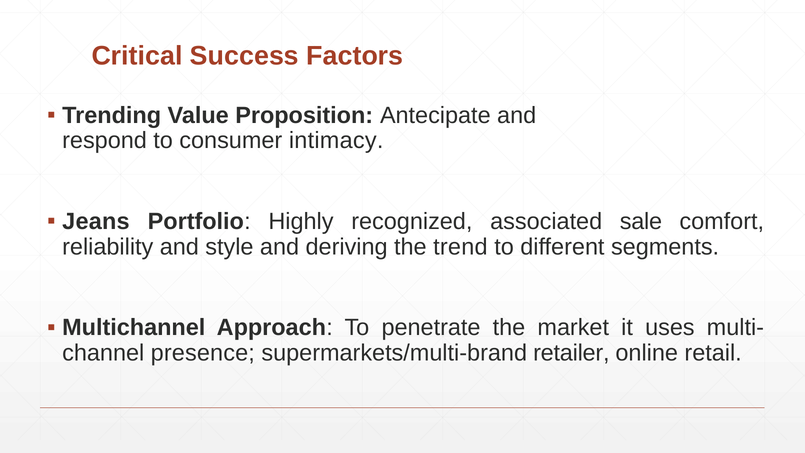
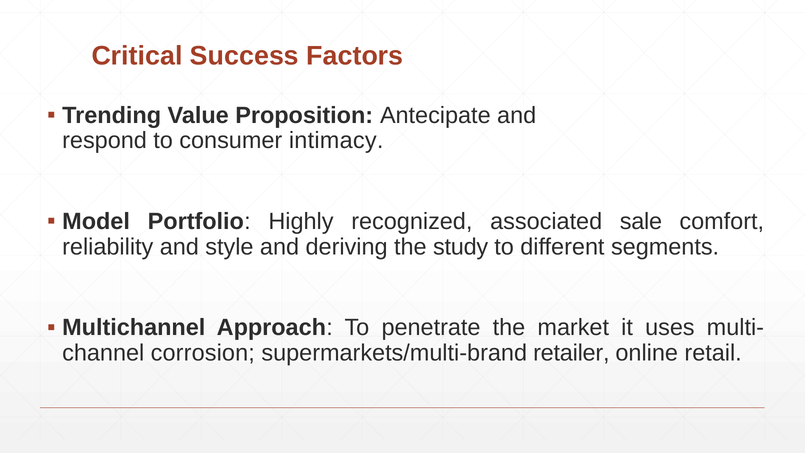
Jeans: Jeans -> Model
trend: trend -> study
presence: presence -> corrosion
